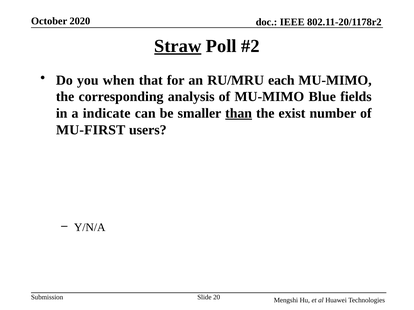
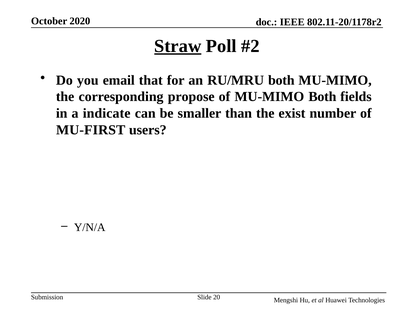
when: when -> email
RU/MRU each: each -> both
analysis: analysis -> propose
MU-MIMO Blue: Blue -> Both
than underline: present -> none
